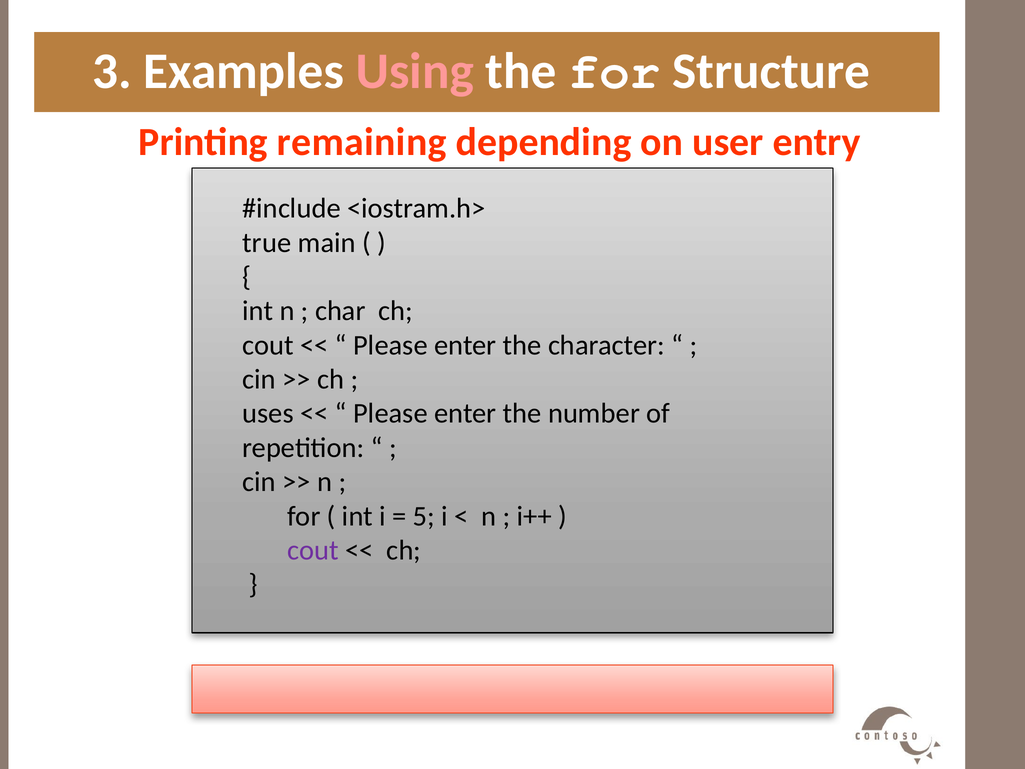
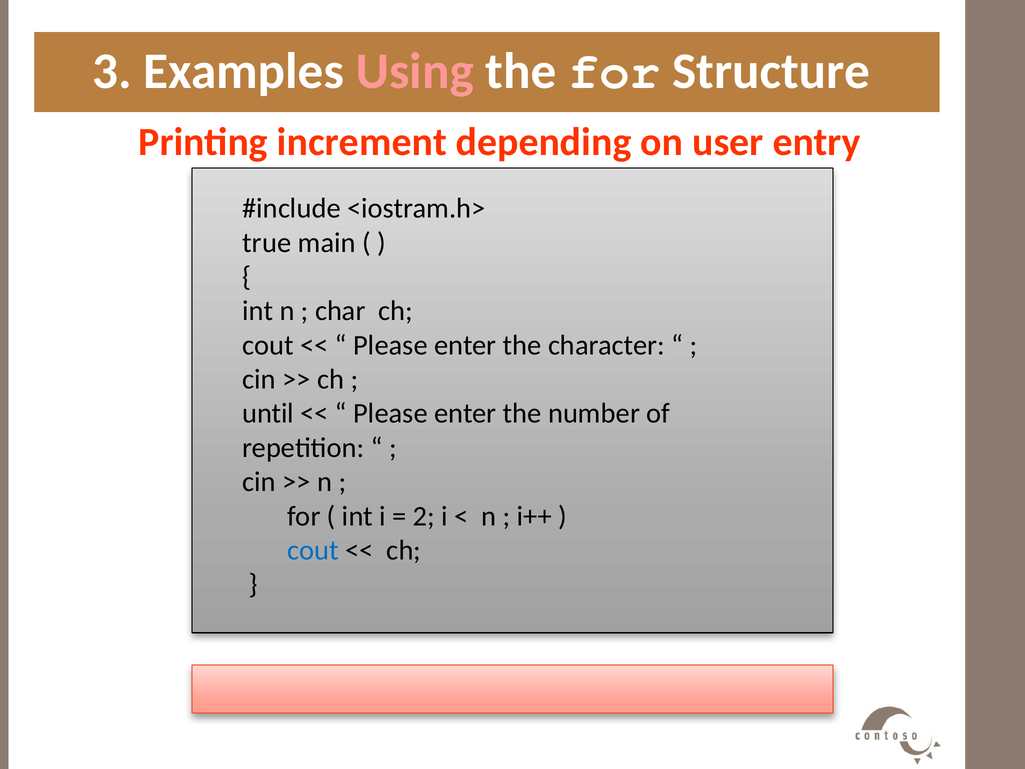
remaining: remaining -> increment
uses: uses -> until
5: 5 -> 2
cout at (313, 550) colour: purple -> blue
